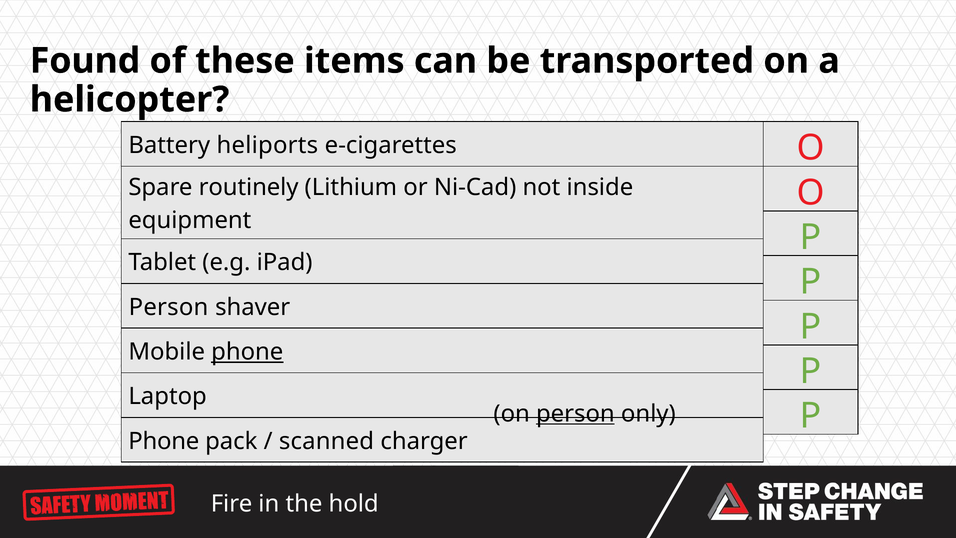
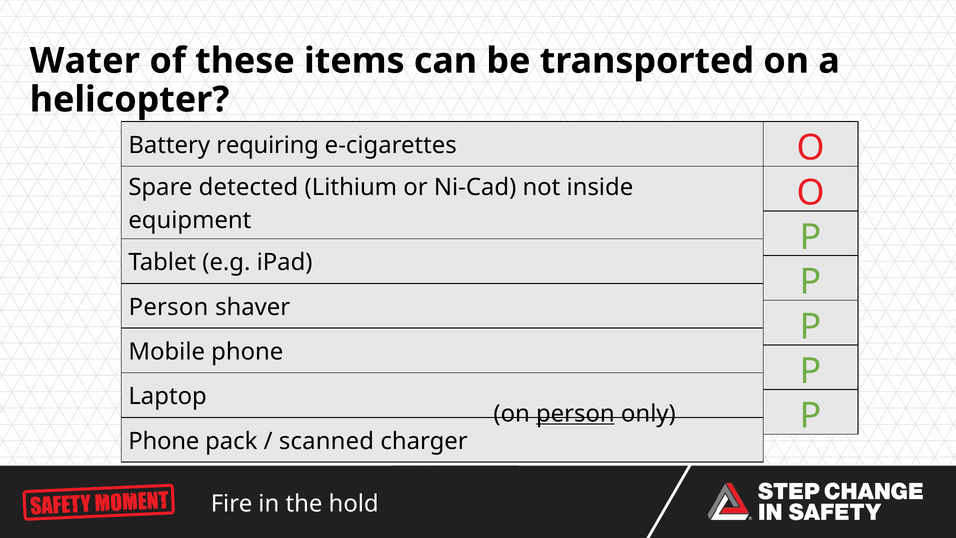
Found: Found -> Water
heliports: heliports -> requiring
routinely: routinely -> detected
phone at (247, 352) underline: present -> none
